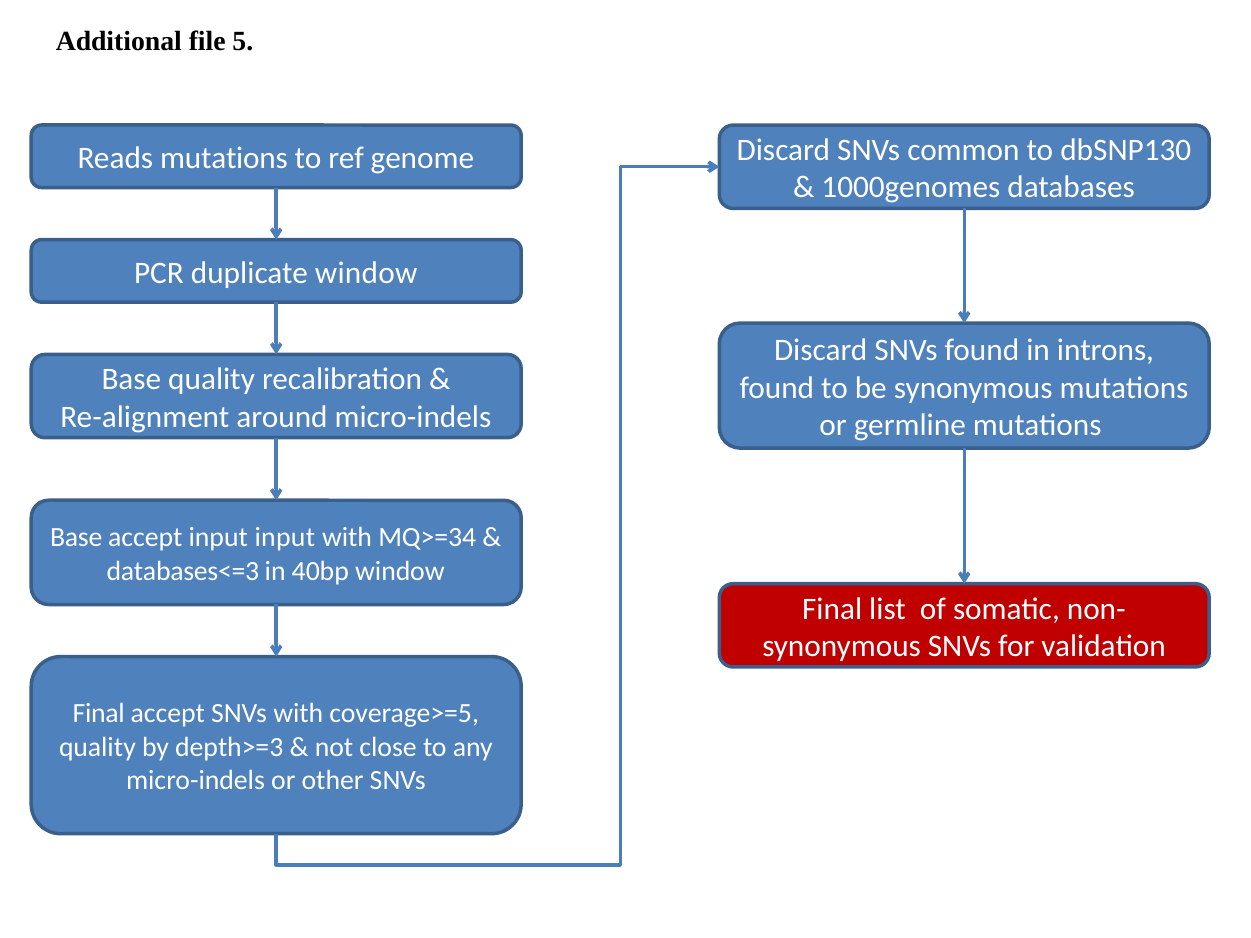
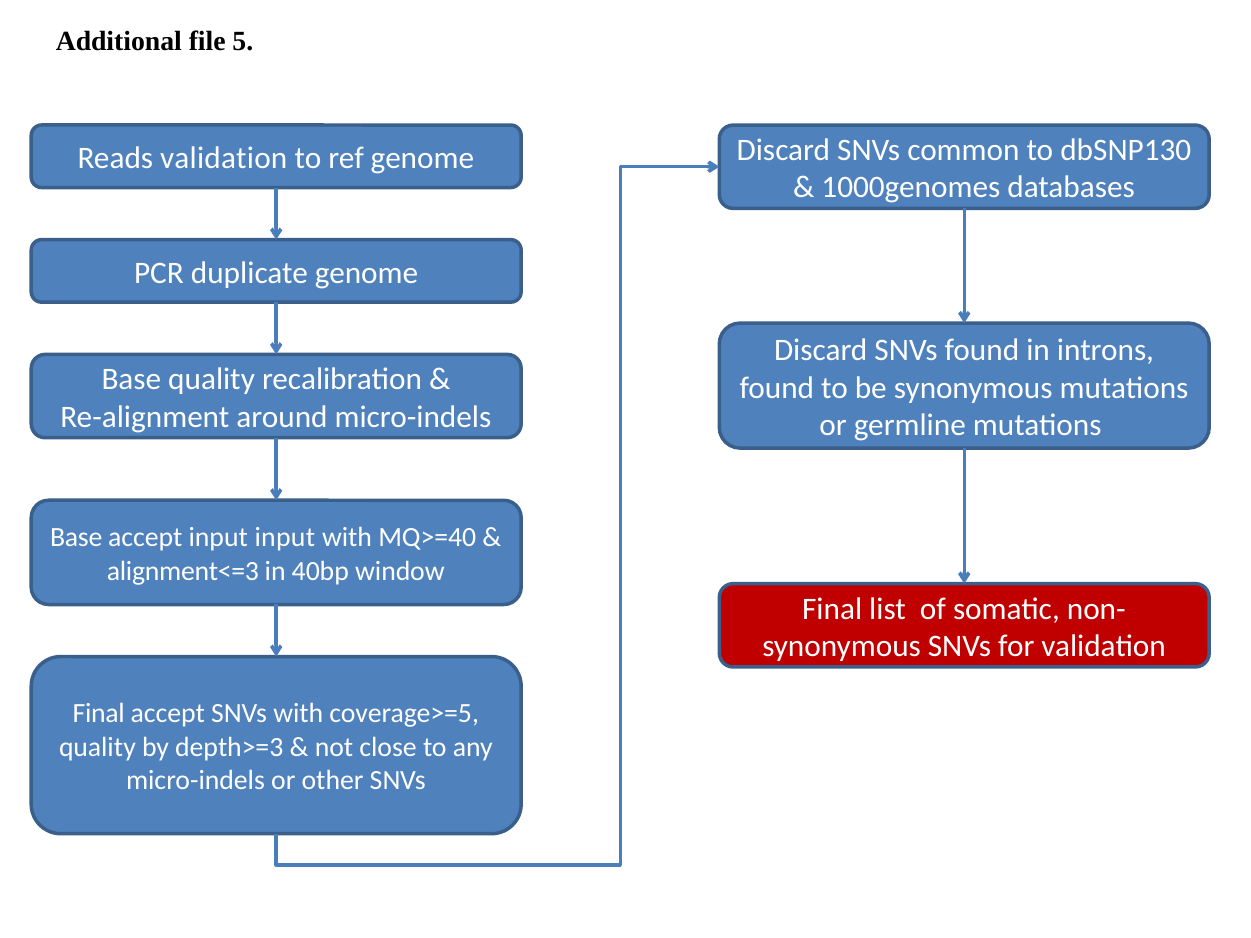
Reads mutations: mutations -> validation
duplicate window: window -> genome
MQ>=34: MQ>=34 -> MQ>=40
databases<=3: databases<=3 -> alignment<=3
